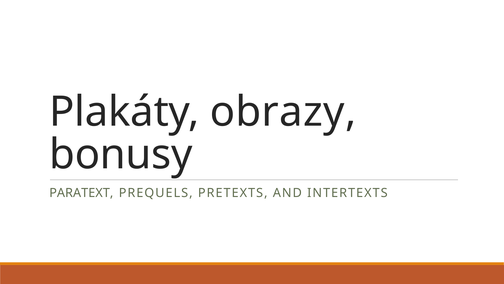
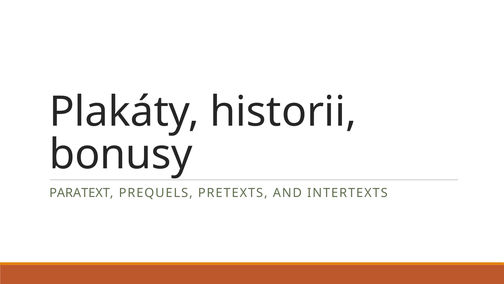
obrazy: obrazy -> historii
